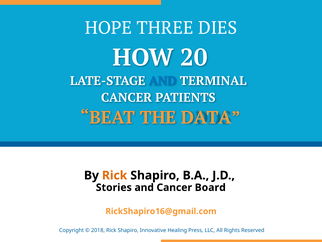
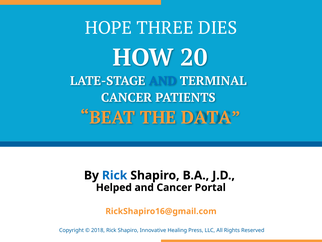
Rick at (115, 175) colour: orange -> blue
Stories: Stories -> Helped
Board: Board -> Portal
